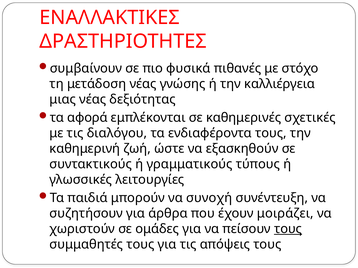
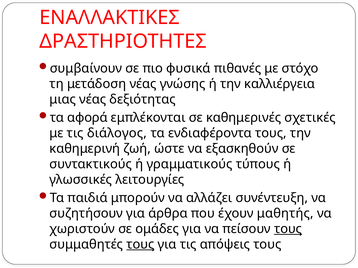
διαλόγου: διαλόγου -> διάλογος
συνοχή: συνοχή -> αλλάζει
μοιράζει: μοιράζει -> μαθητής
τους at (140, 245) underline: none -> present
